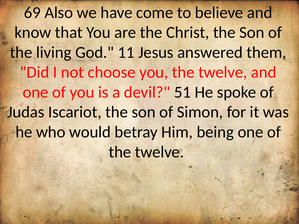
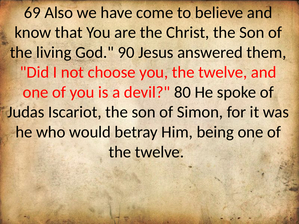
11: 11 -> 90
51: 51 -> 80
